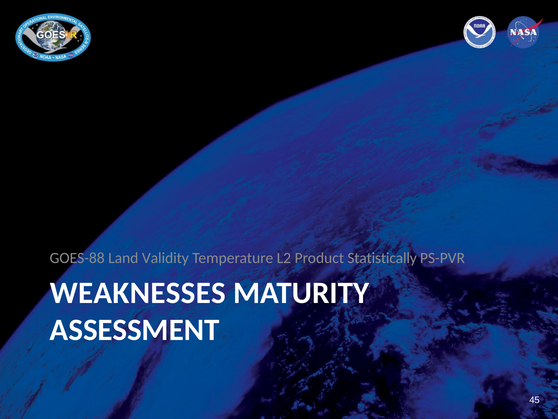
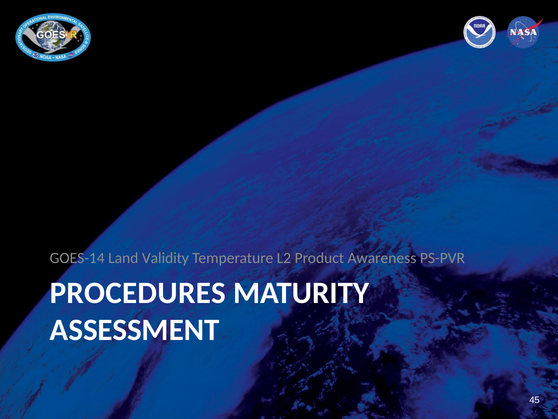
GOES-88: GOES-88 -> GOES-14
Statistically: Statistically -> Awareness
WEAKNESSES: WEAKNESSES -> PROCEDURES
